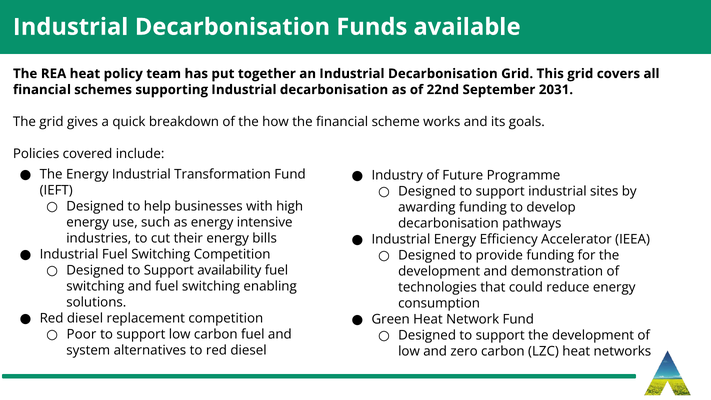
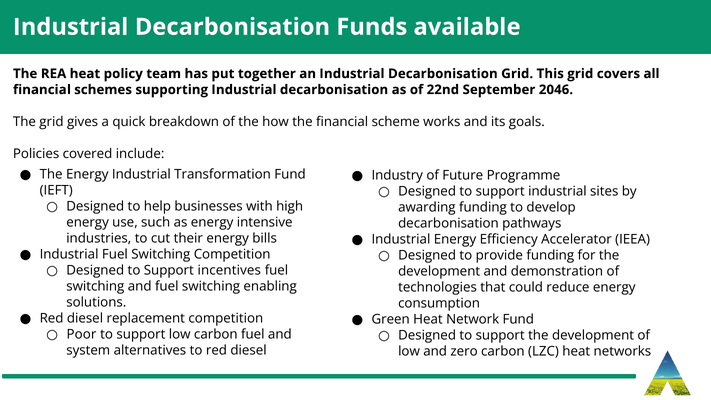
2031: 2031 -> 2046
availability: availability -> incentives
